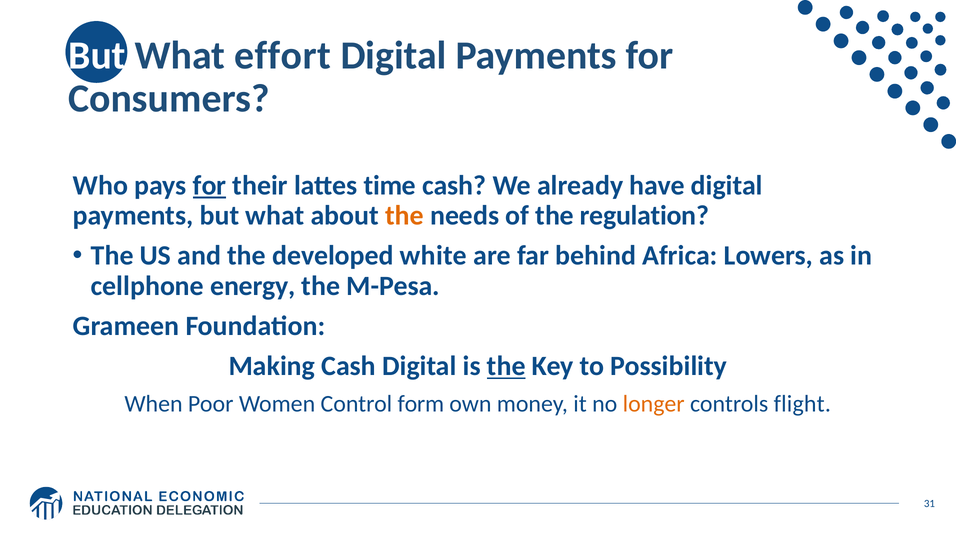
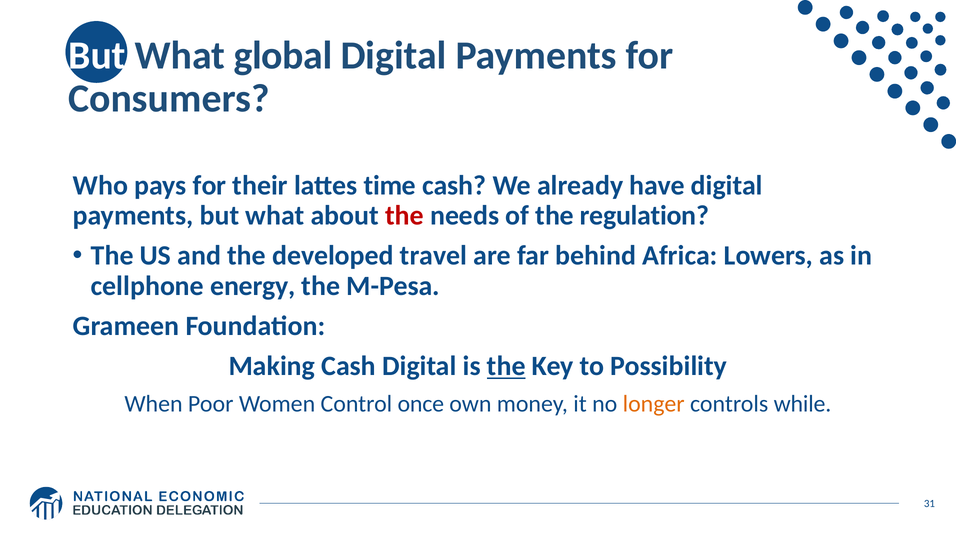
effort: effort -> global
for at (210, 185) underline: present -> none
the at (404, 216) colour: orange -> red
white: white -> travel
form: form -> once
flight: flight -> while
